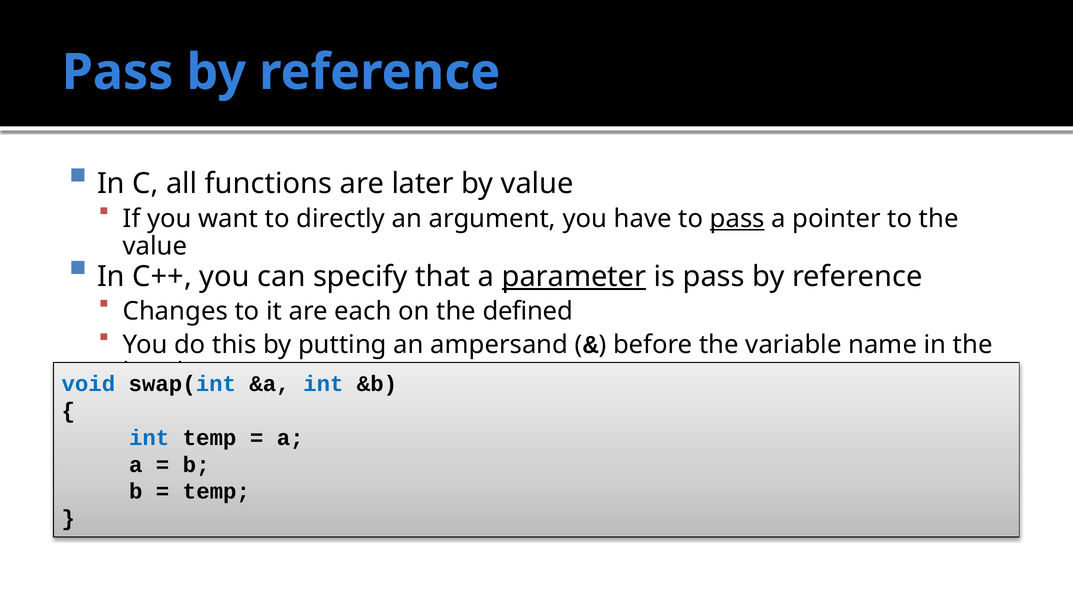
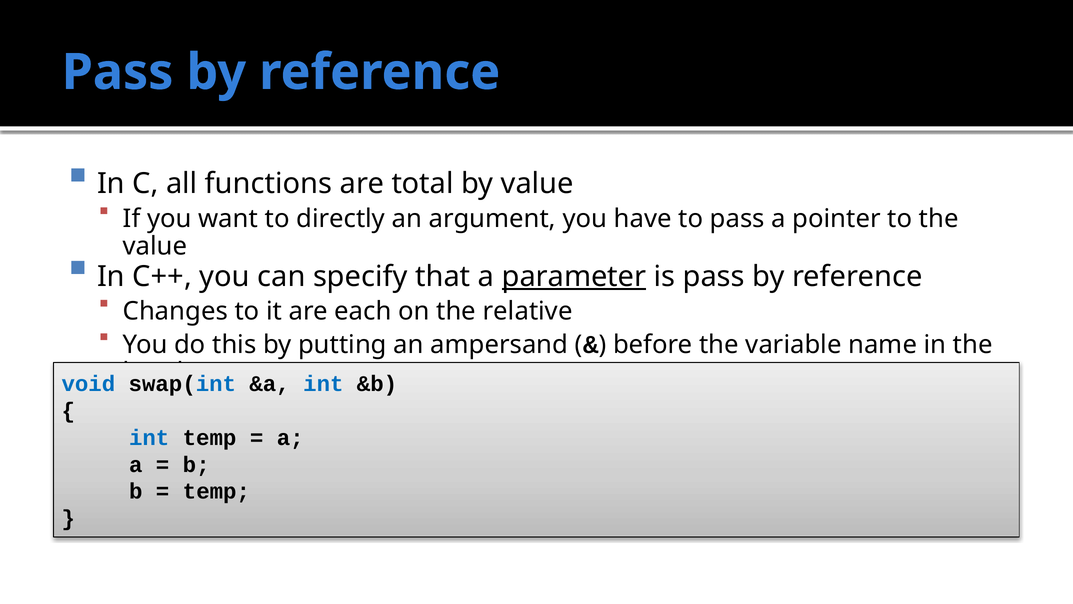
later: later -> total
pass at (737, 218) underline: present -> none
defined: defined -> relative
